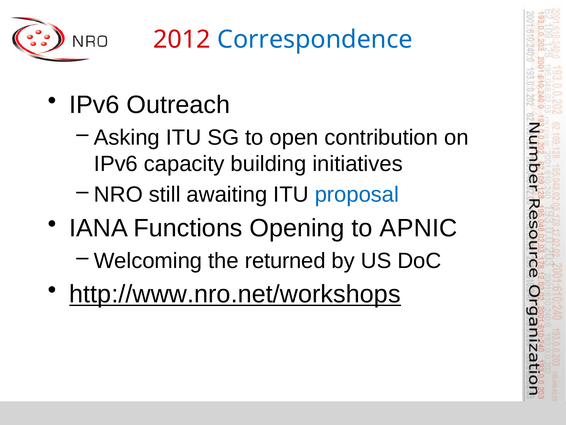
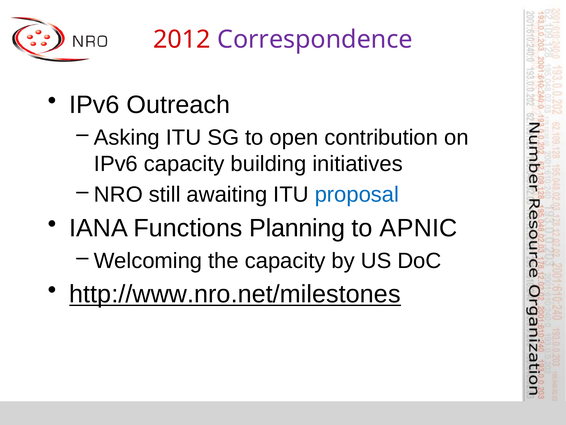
Correspondence colour: blue -> purple
Opening: Opening -> Planning
the returned: returned -> capacity
http://www.nro.net/workshops: http://www.nro.net/workshops -> http://www.nro.net/milestones
